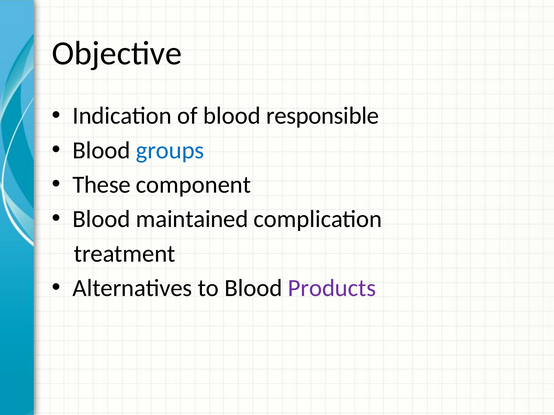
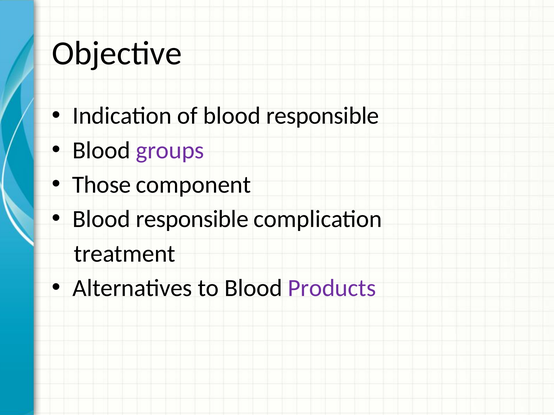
groups colour: blue -> purple
These: These -> Those
maintained at (192, 219): maintained -> responsible
